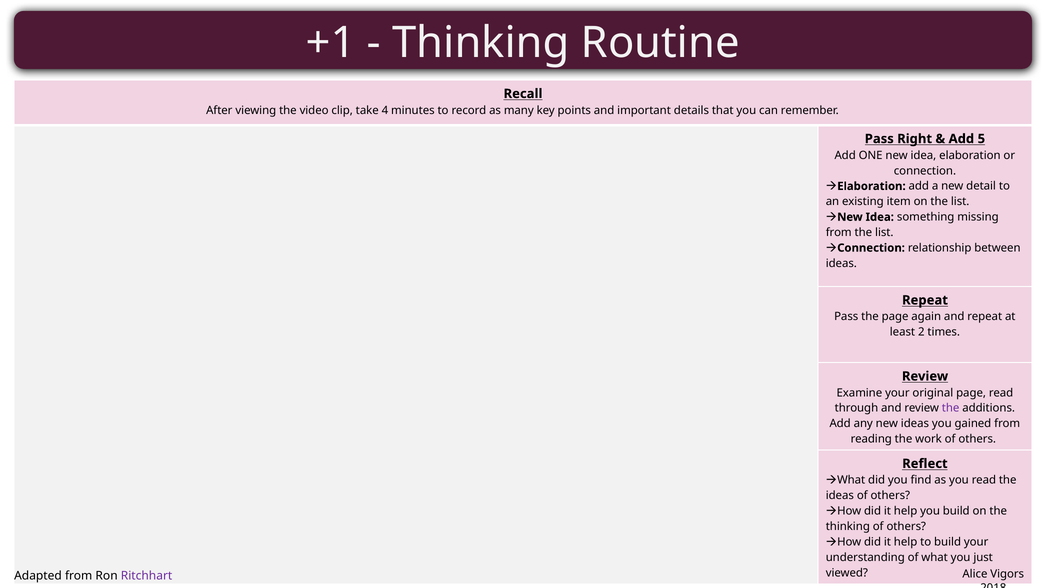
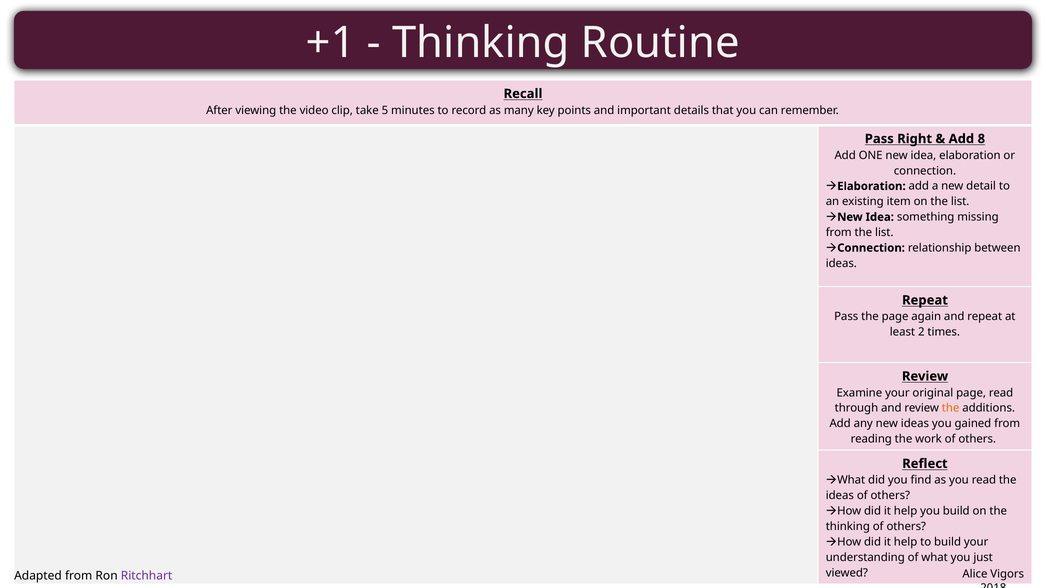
4: 4 -> 5
5: 5 -> 8
the at (951, 408) colour: purple -> orange
